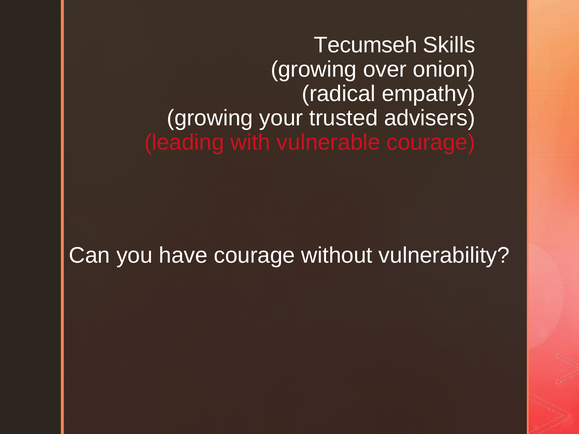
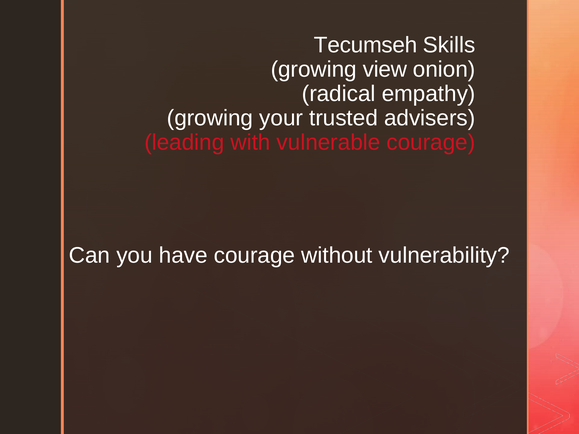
over: over -> view
